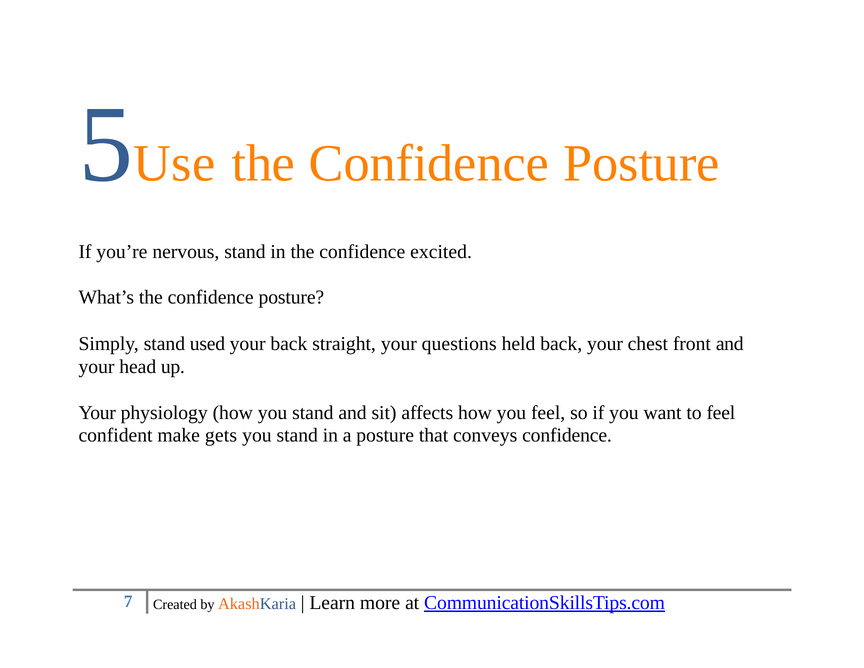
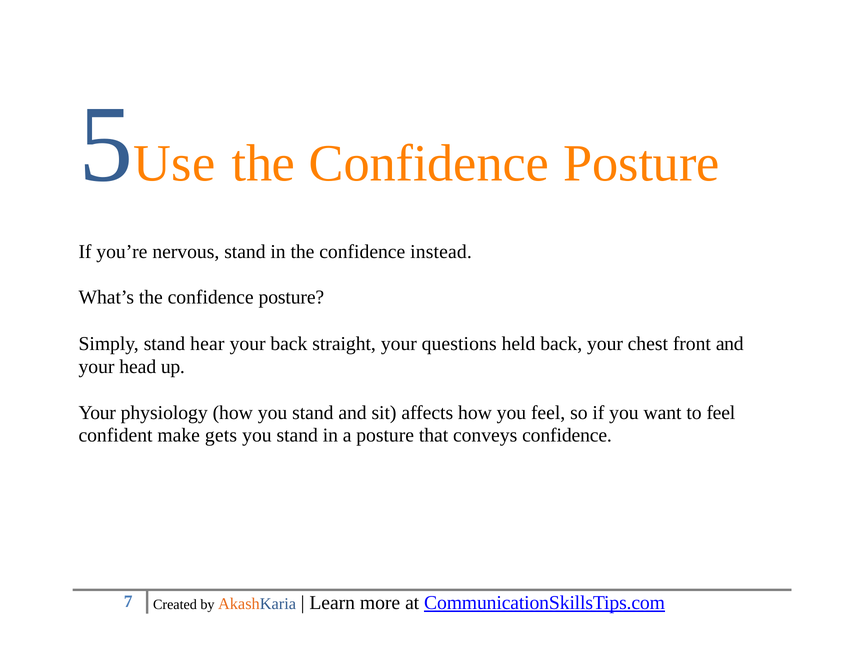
excited: excited -> instead
used: used -> hear
